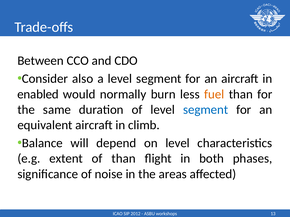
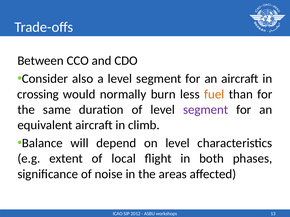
enabled: enabled -> crossing
segment at (206, 110) colour: blue -> purple
of than: than -> local
